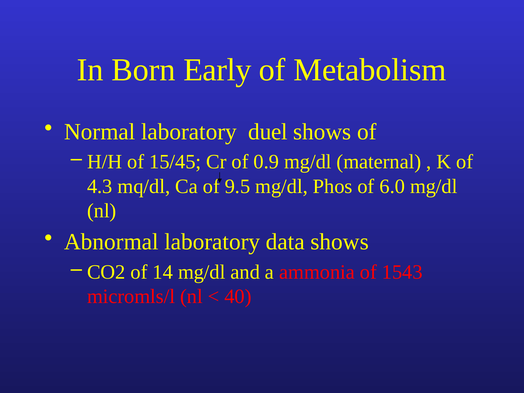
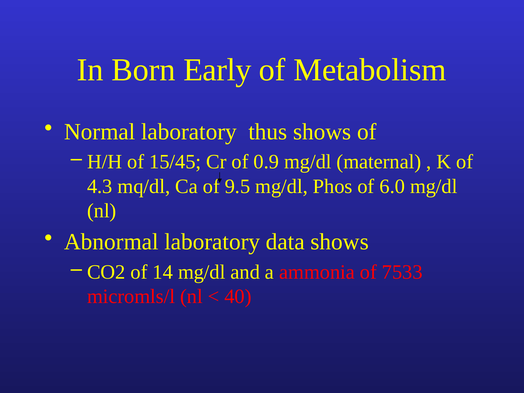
duel: duel -> thus
1543: 1543 -> 7533
